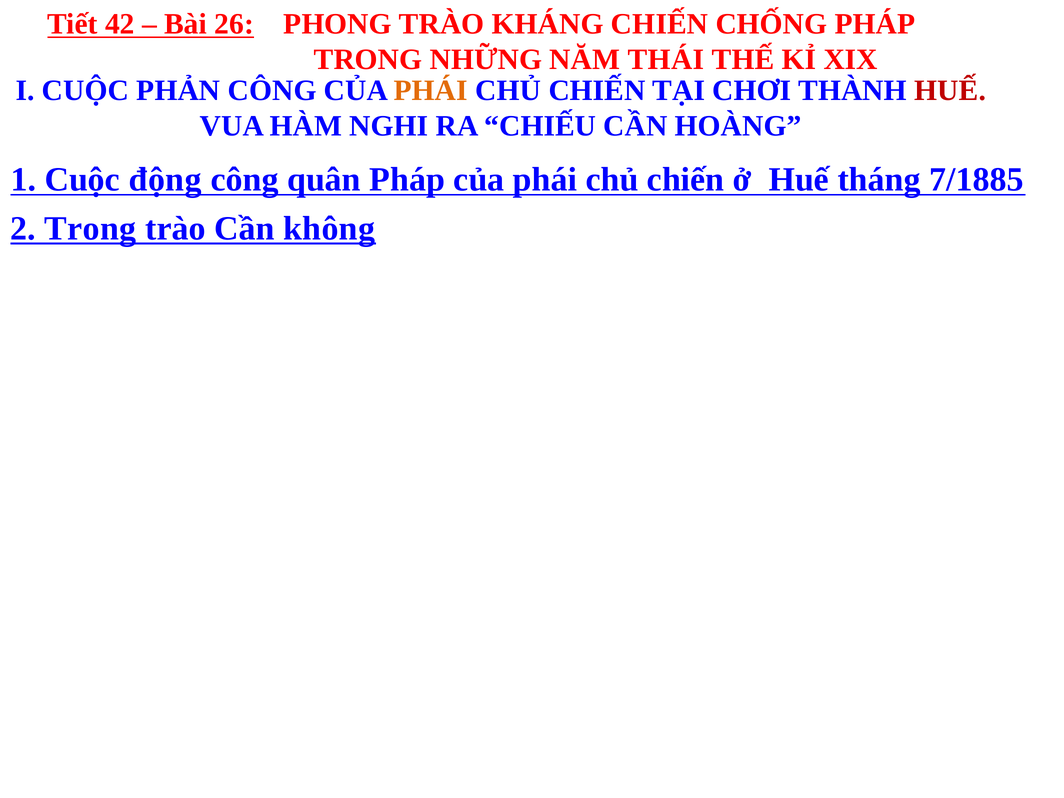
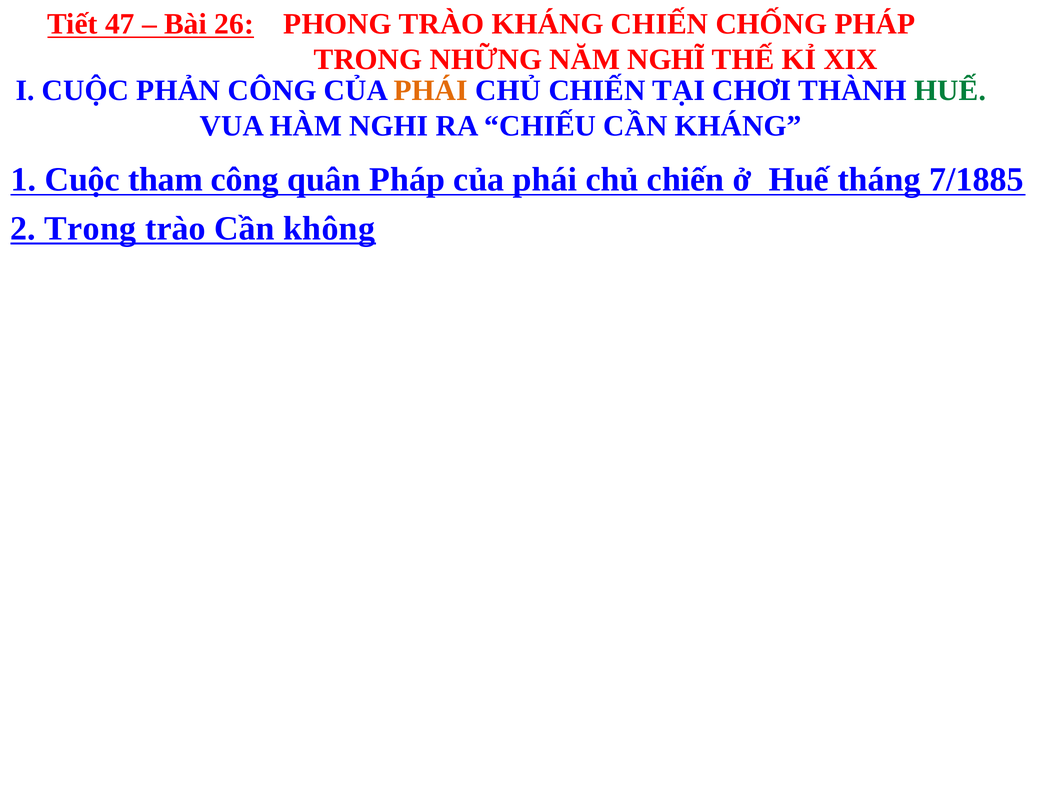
42: 42 -> 47
THÁI: THÁI -> NGHĨ
HUẾ at (950, 91) colour: red -> green
CẦN HOÀNG: HOÀNG -> KHÁNG
động: động -> tham
